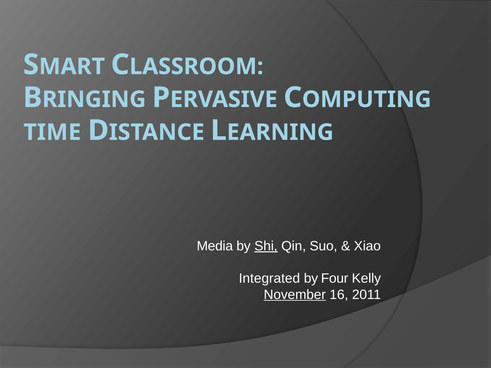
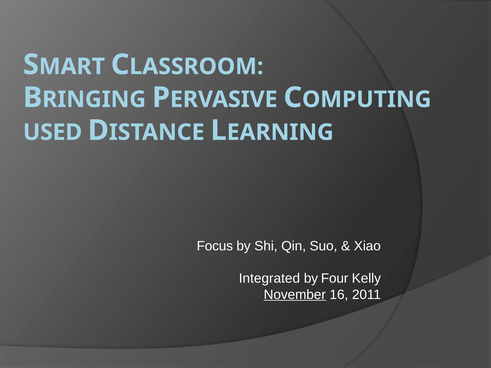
TIME: TIME -> USED
Media: Media -> Focus
Shi underline: present -> none
